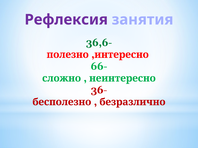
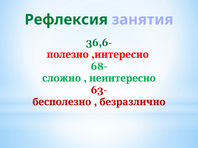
Рефлексия colour: purple -> green
66-: 66- -> 68-
36-: 36- -> 63-
